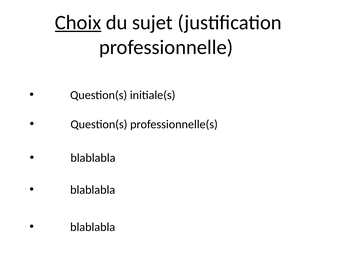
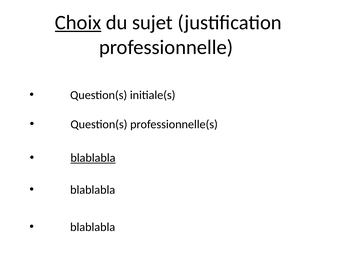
blablabla at (93, 158) underline: none -> present
